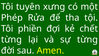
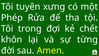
phiền: phiền -> trong
từng at (11, 39): từng -> khôn
